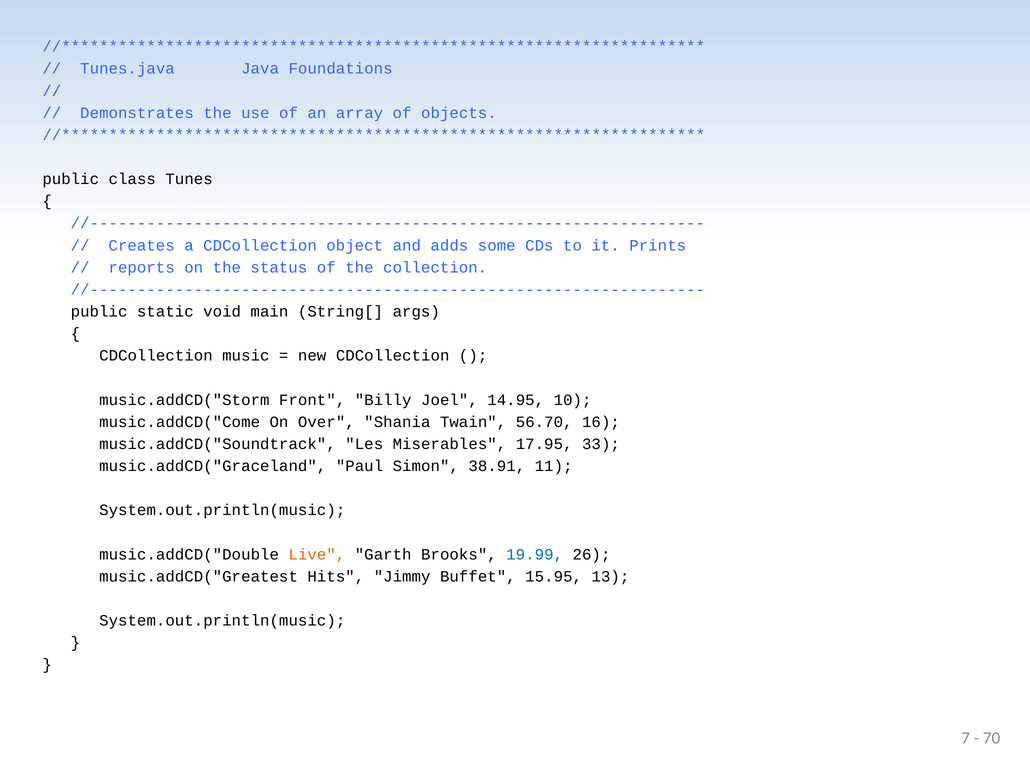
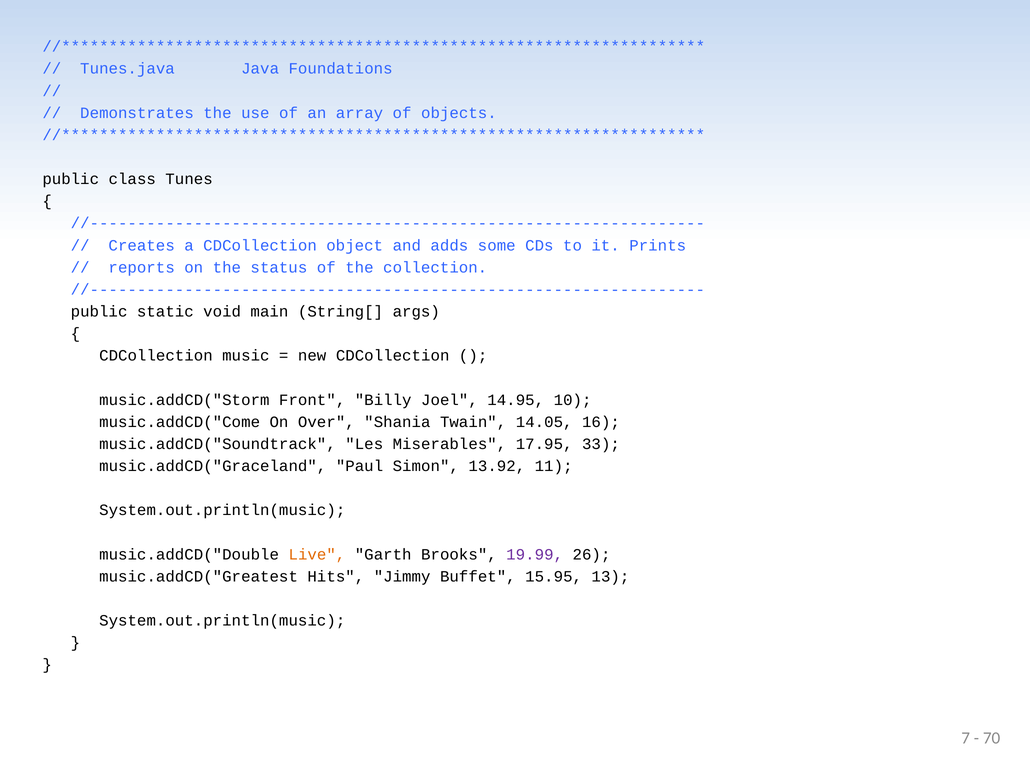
56.70: 56.70 -> 14.05
38.91: 38.91 -> 13.92
19.99 colour: blue -> purple
